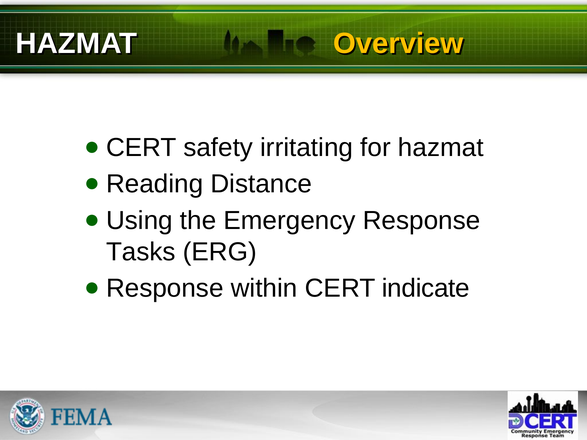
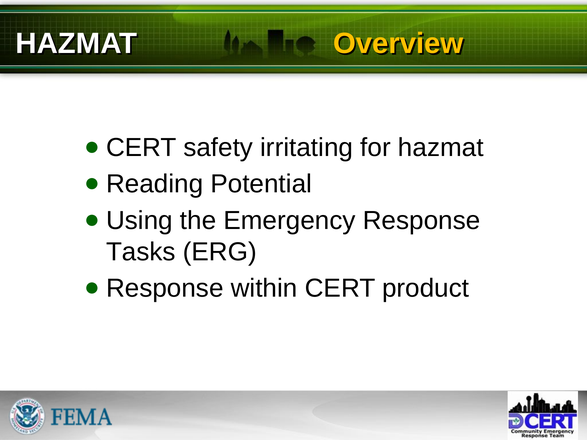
Distance: Distance -> Potential
indicate: indicate -> product
